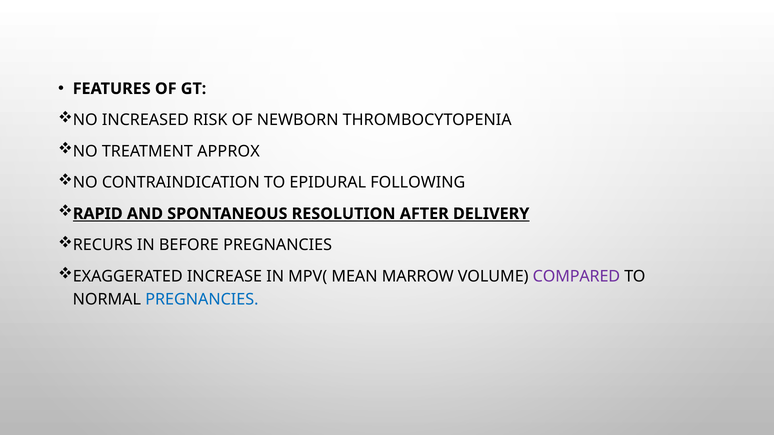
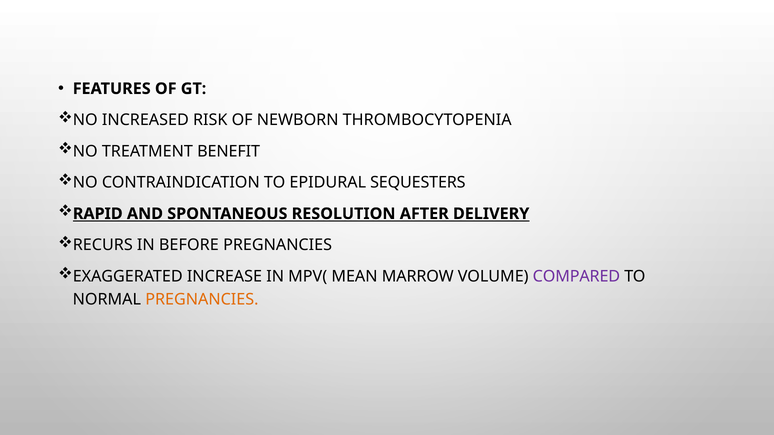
APPROX: APPROX -> BENEFIT
FOLLOWING: FOLLOWING -> SEQUESTERS
PREGNANCIES at (202, 300) colour: blue -> orange
